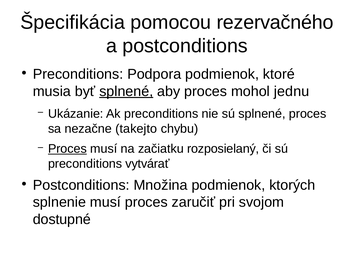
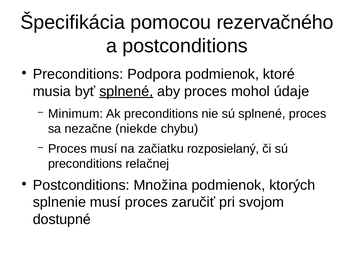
jednu: jednu -> údaje
Ukázanie: Ukázanie -> Minimum
takejto: takejto -> niekde
Proces at (67, 148) underline: present -> none
vytvárať: vytvárať -> relačnej
